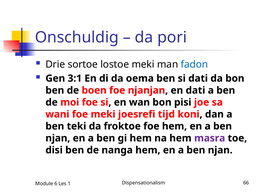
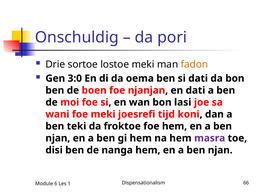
fadon colour: blue -> orange
3:1: 3:1 -> 3:0
pisi: pisi -> lasi
